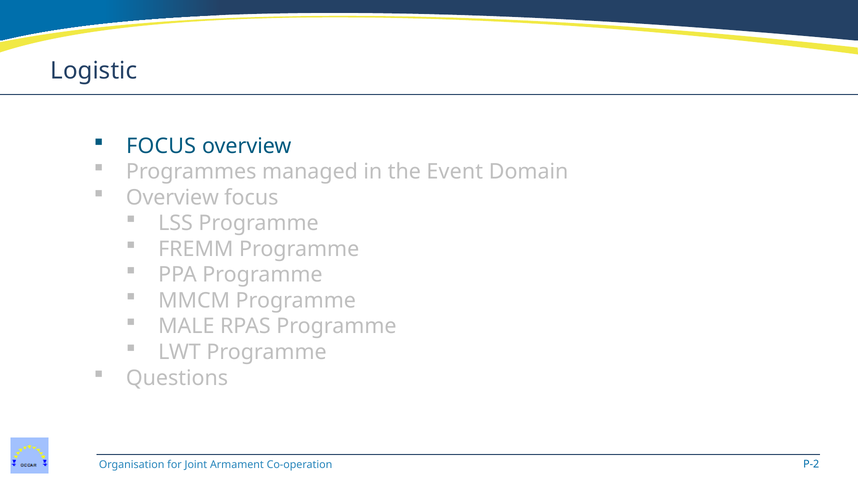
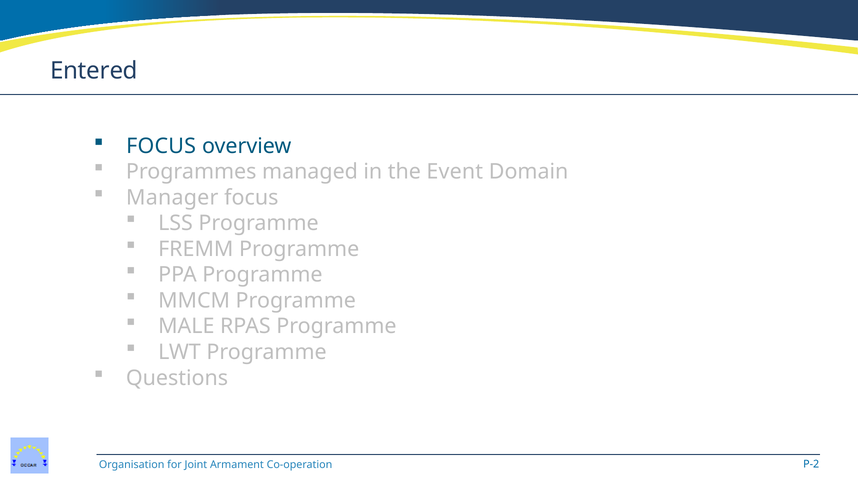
Logistic: Logistic -> Entered
Overview at (172, 197): Overview -> Manager
